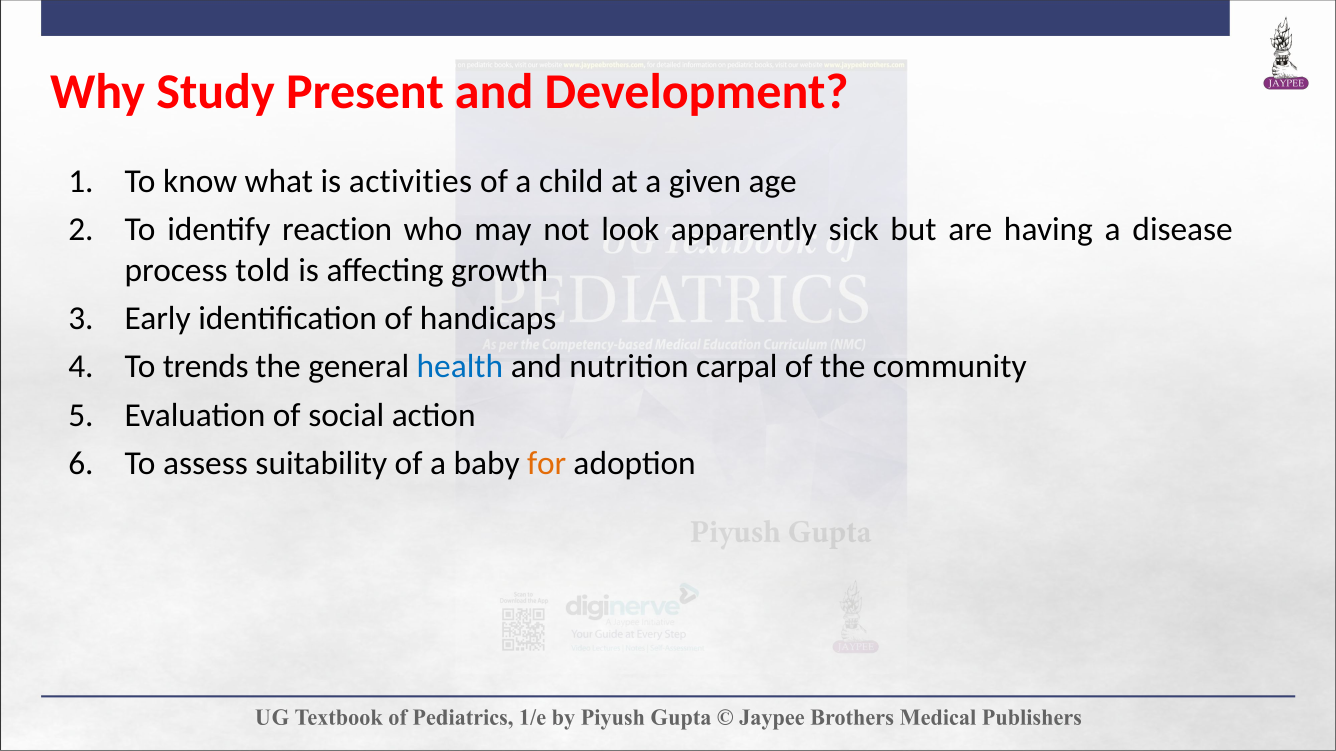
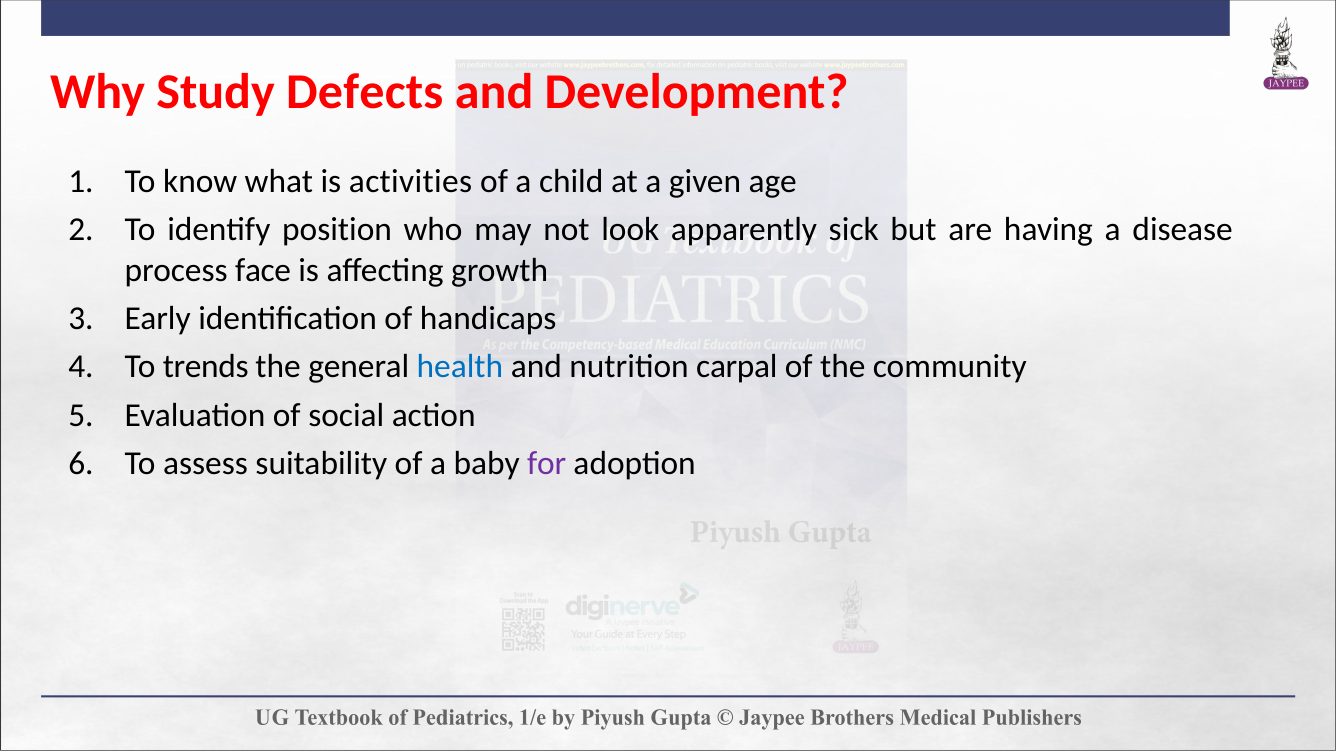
Present: Present -> Defects
reaction: reaction -> position
told: told -> face
for colour: orange -> purple
